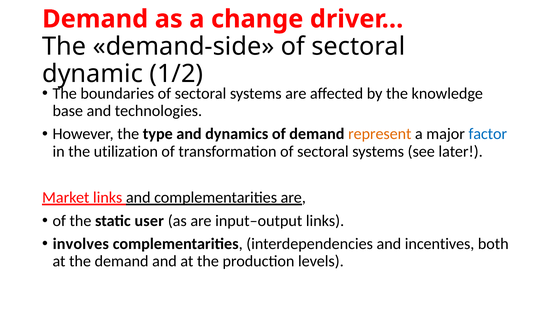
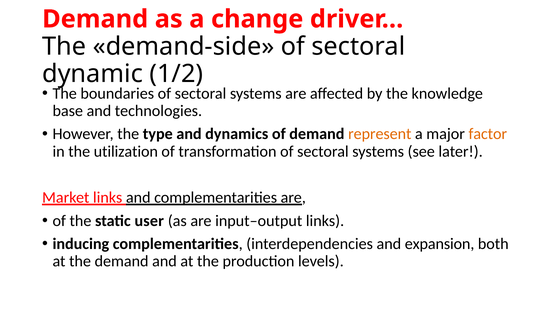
factor colour: blue -> orange
involves: involves -> inducing
incentives: incentives -> expansion
